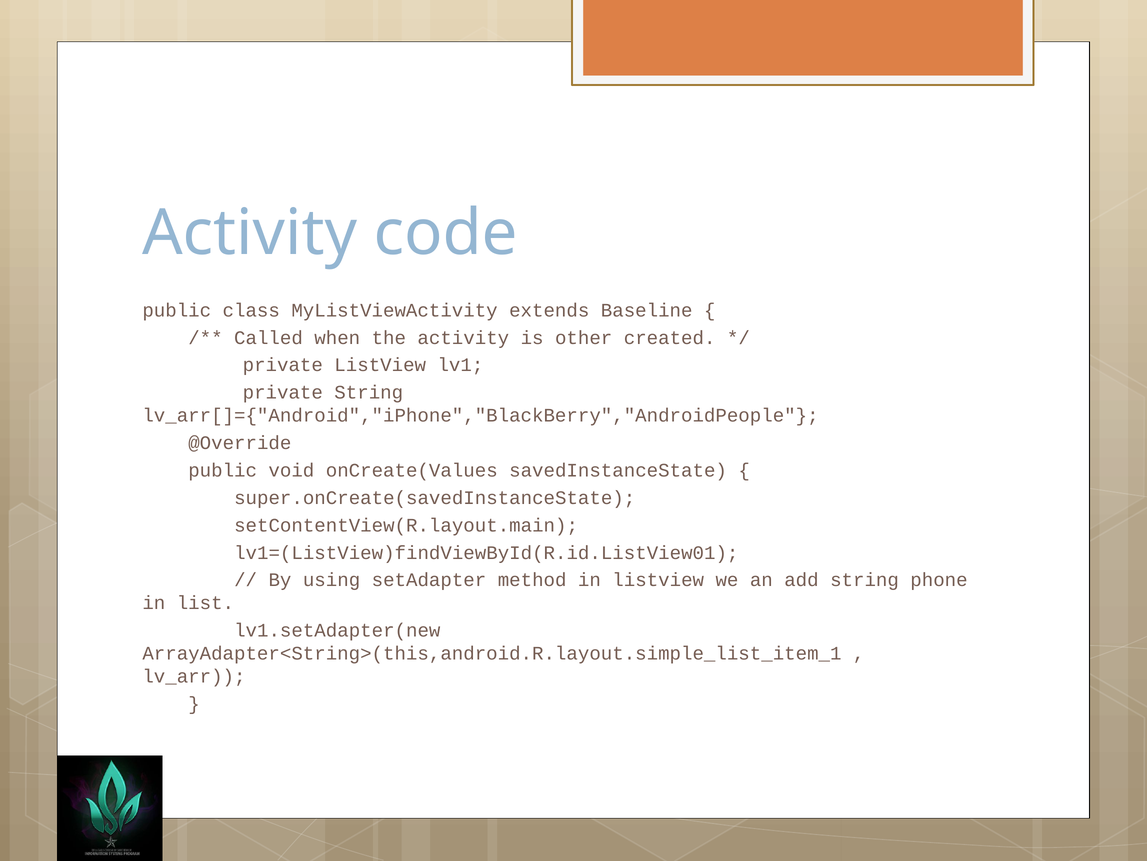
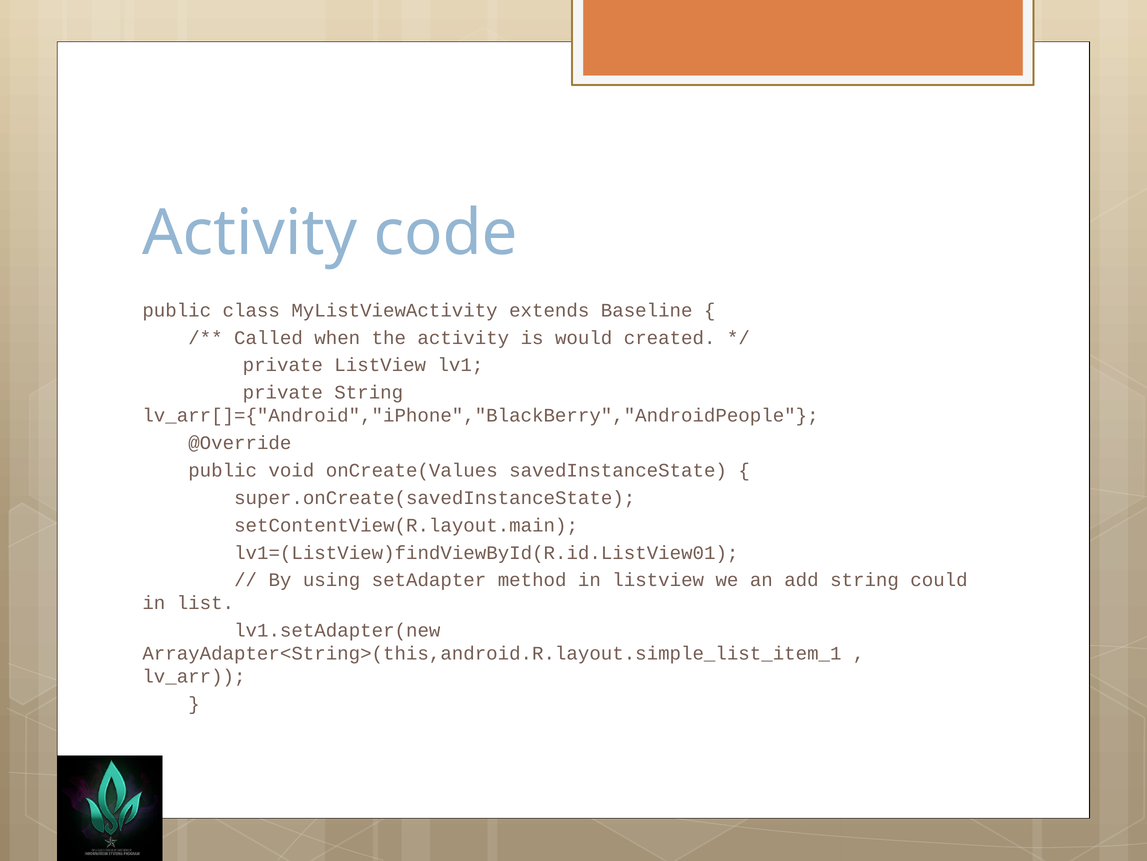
other: other -> would
phone: phone -> could
